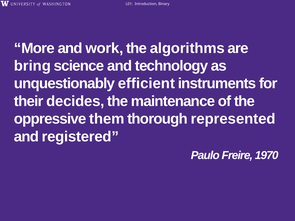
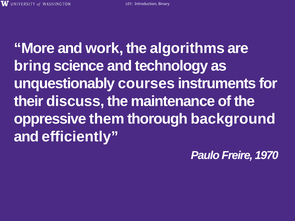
efficient: efficient -> courses
decides: decides -> discuss
represented: represented -> background
registered: registered -> efficiently
